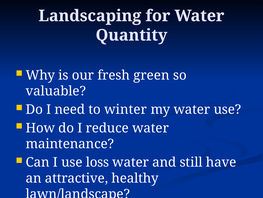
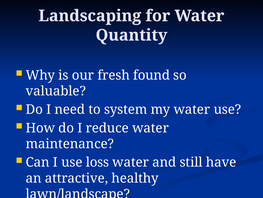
green: green -> found
winter: winter -> system
